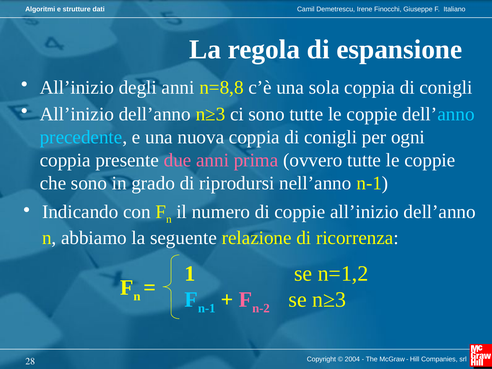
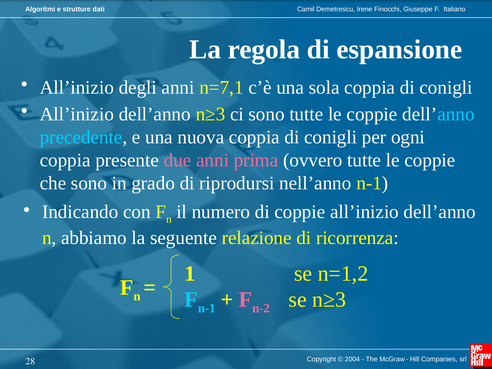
n=8,8: n=8,8 -> n=7,1
